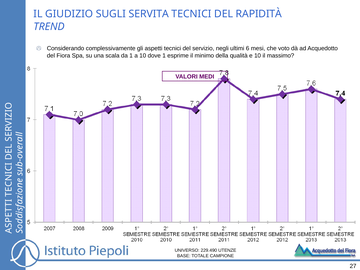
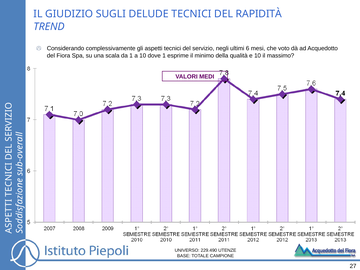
SERVITA: SERVITA -> DELUDE
